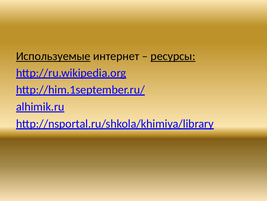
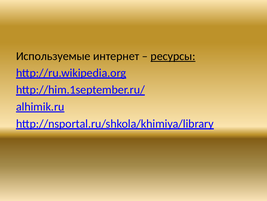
Используемые underline: present -> none
